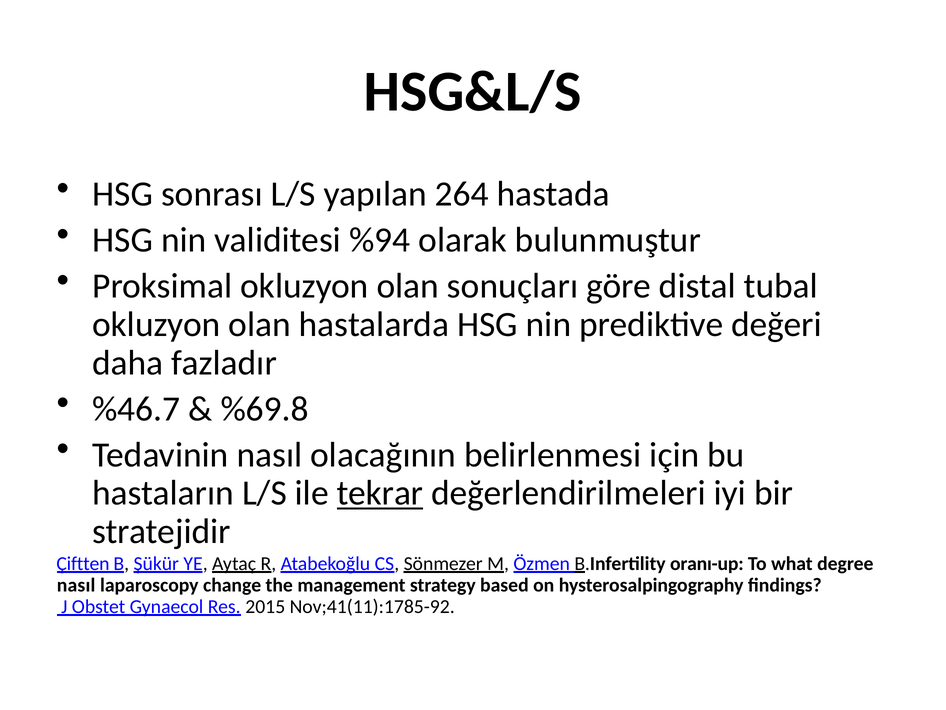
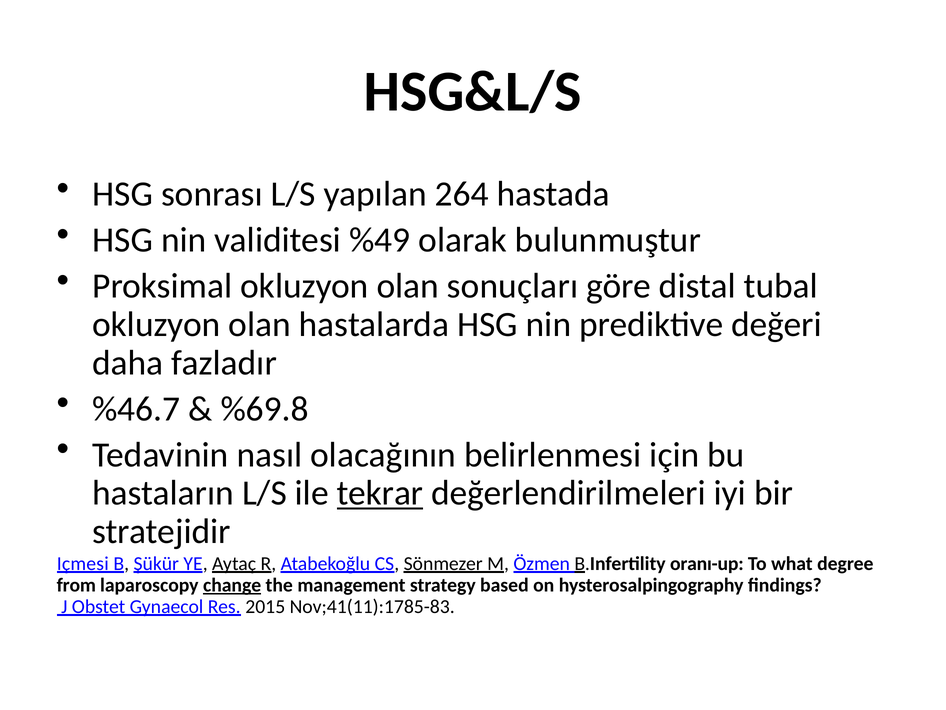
%94: %94 -> %49
Çiftten: Çiftten -> Içmesi
nasıl at (76, 585): nasıl -> from
change underline: none -> present
Nov;41(11):1785-92: Nov;41(11):1785-92 -> Nov;41(11):1785-83
